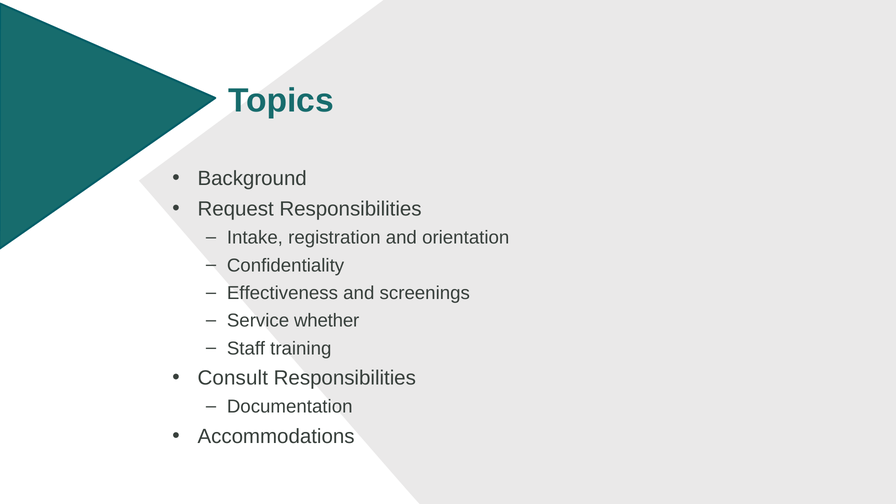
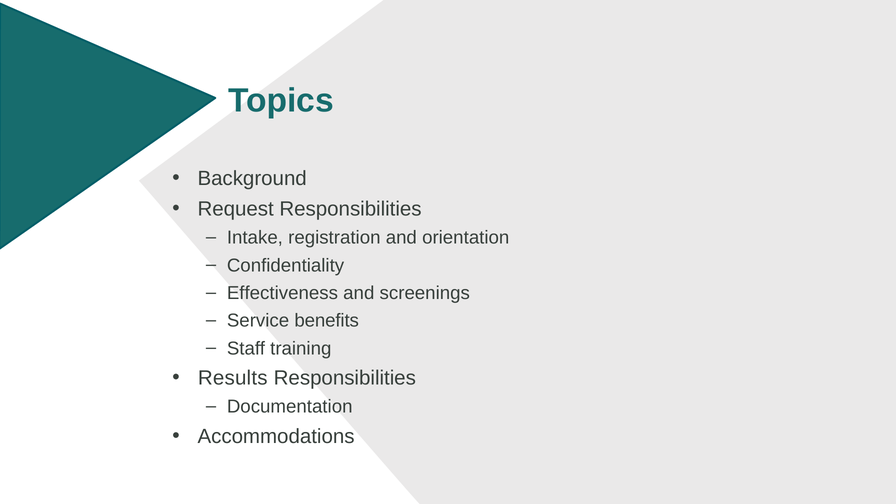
whether: whether -> benefits
Consult: Consult -> Results
